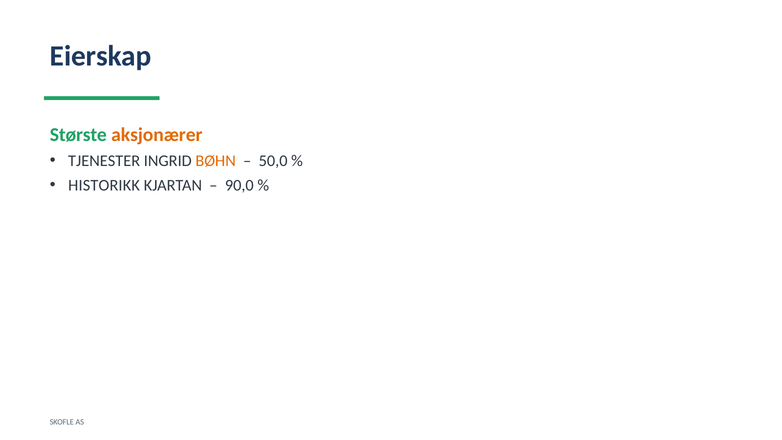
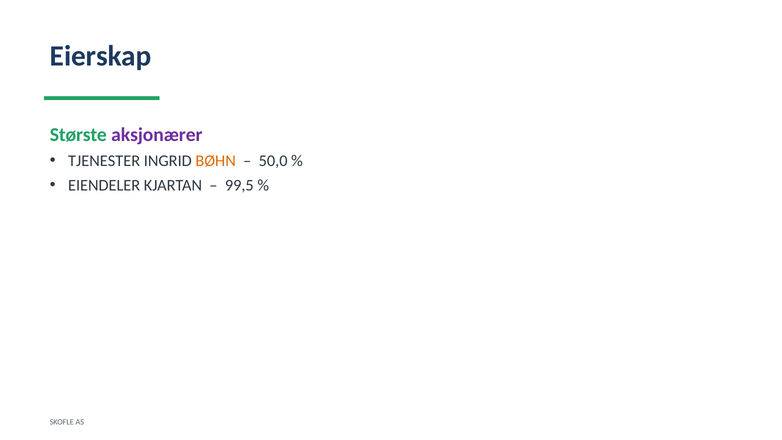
aksjonærer colour: orange -> purple
HISTORIKK: HISTORIKK -> EIENDELER
90,0: 90,0 -> 99,5
